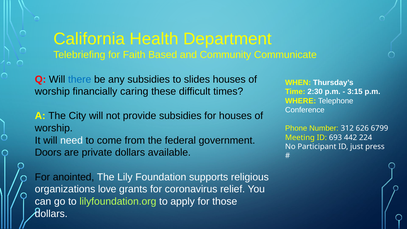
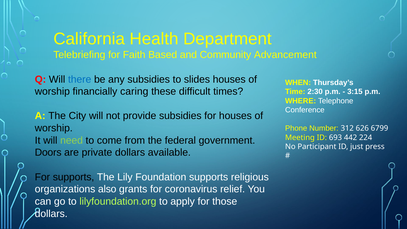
Communicate: Communicate -> Advancement
need colour: white -> light green
For anointed: anointed -> supports
love: love -> also
